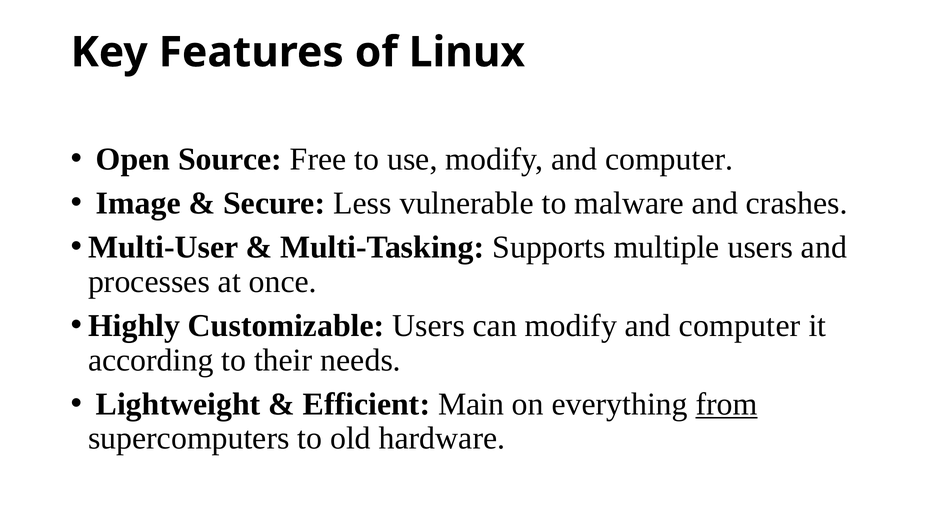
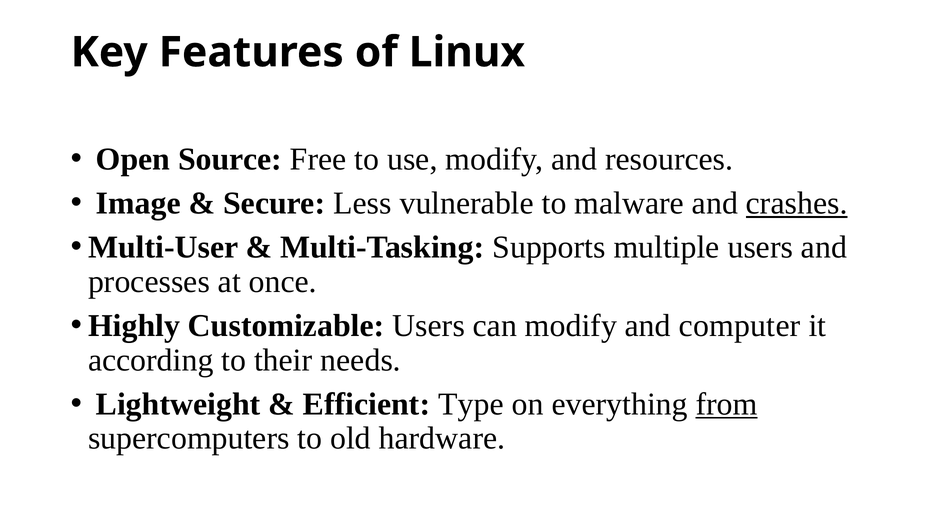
use modify and computer: computer -> resources
crashes underline: none -> present
Main: Main -> Type
